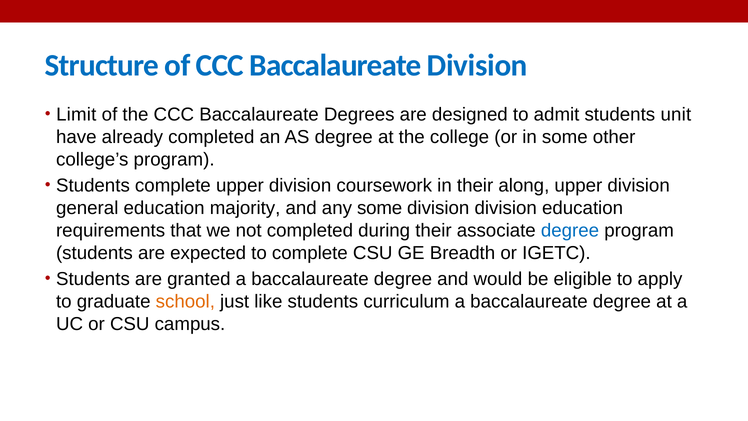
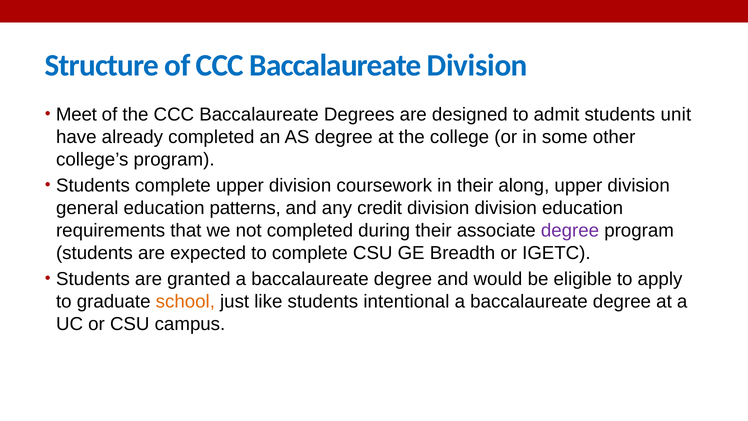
Limit: Limit -> Meet
majority: majority -> patterns
any some: some -> credit
degree at (570, 230) colour: blue -> purple
curriculum: curriculum -> intentional
